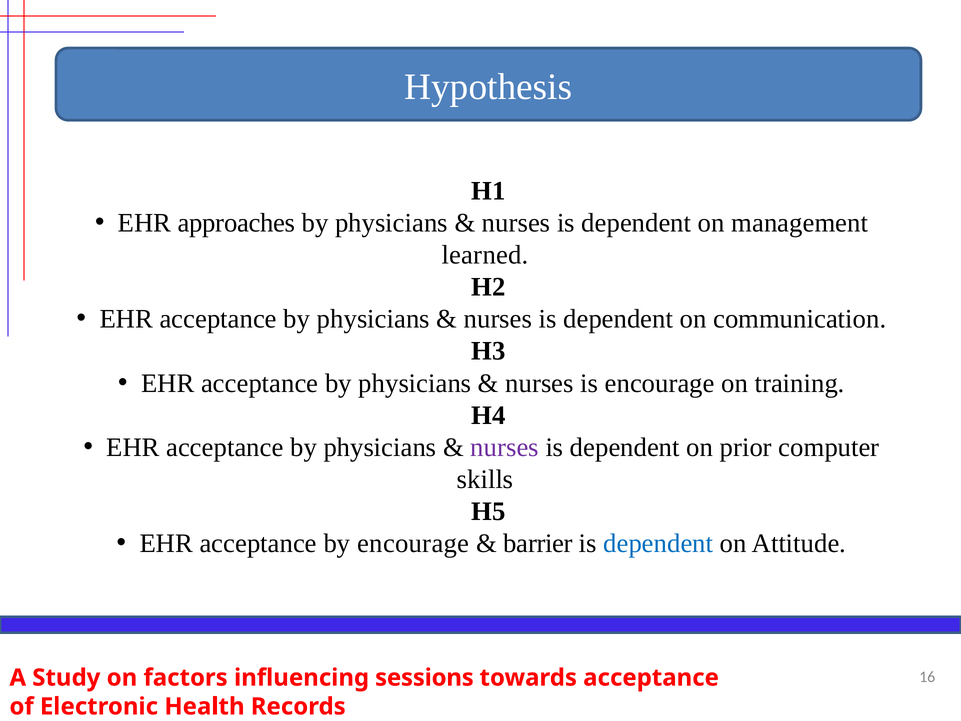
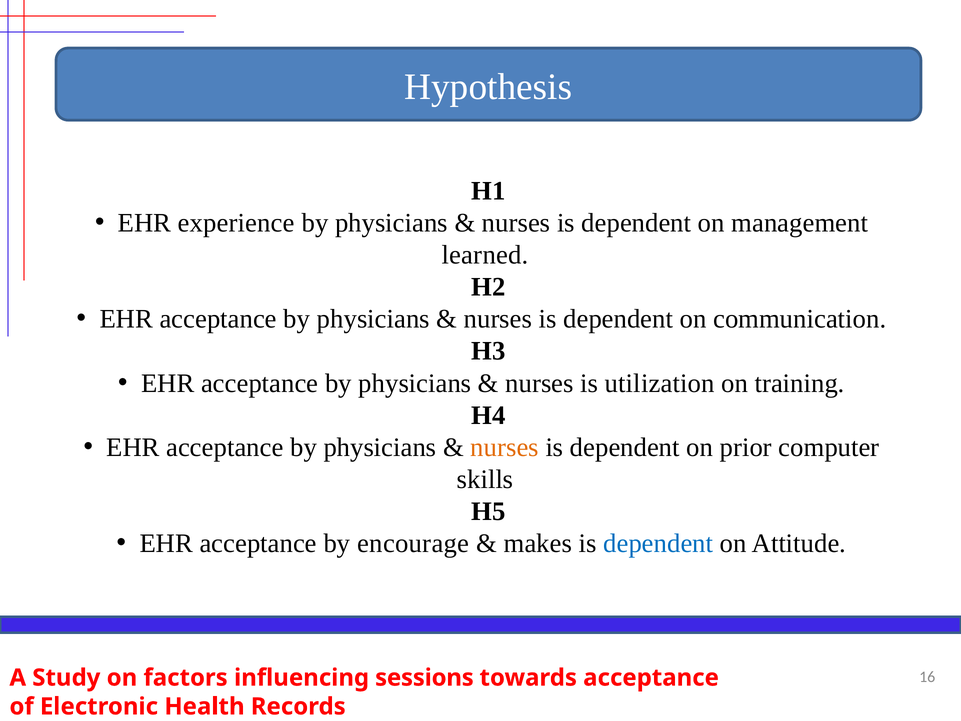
approaches: approaches -> experience
is encourage: encourage -> utilization
nurses at (505, 447) colour: purple -> orange
barrier: barrier -> makes
